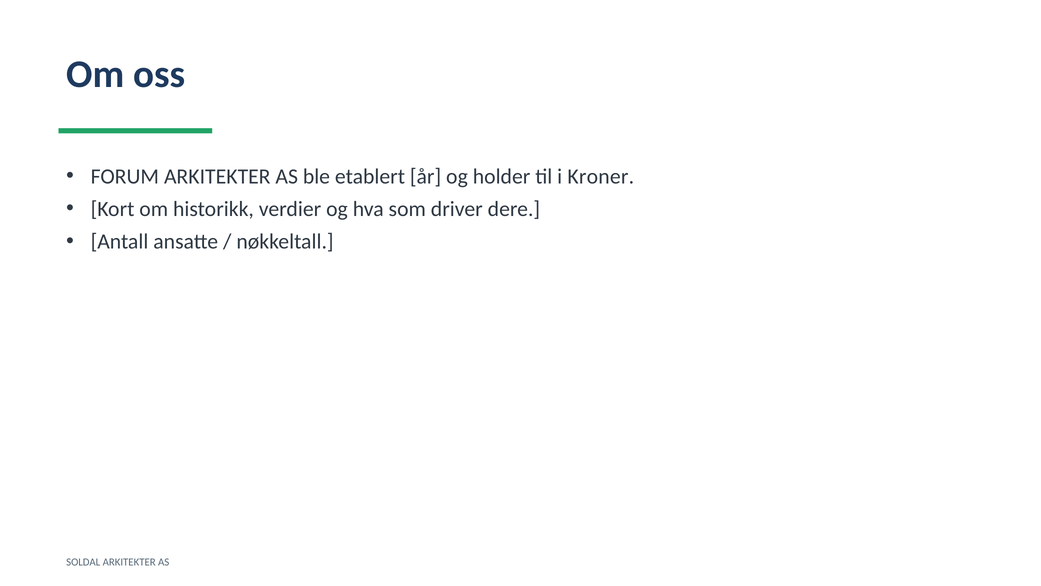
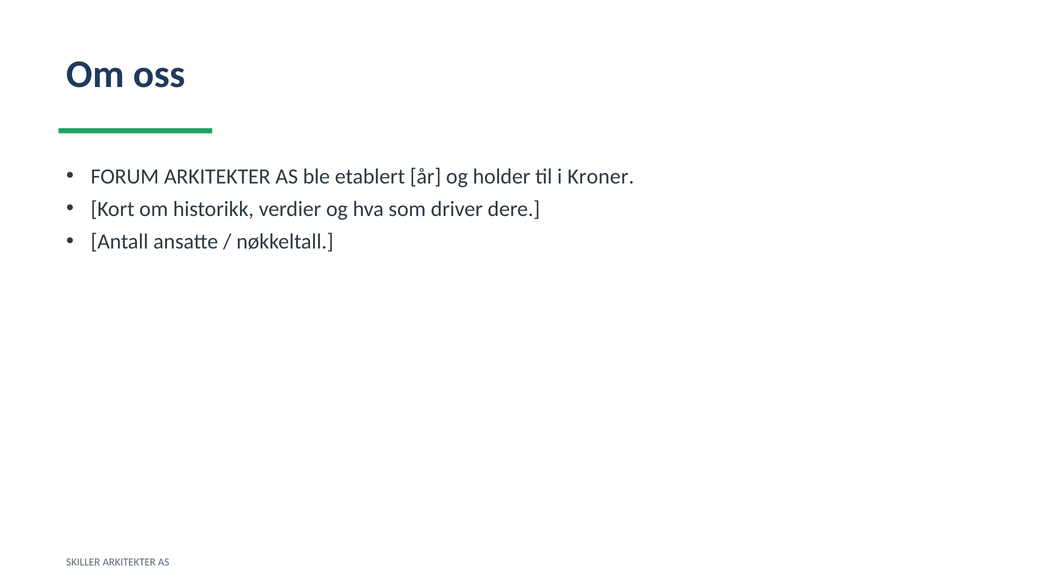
SOLDAL: SOLDAL -> SKILLER
